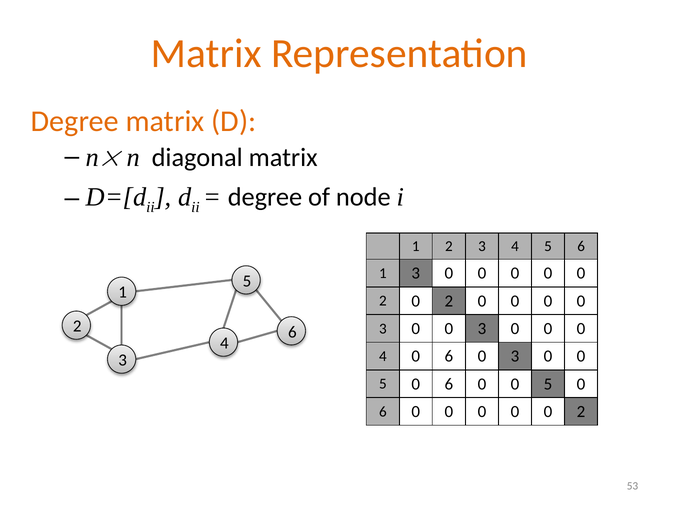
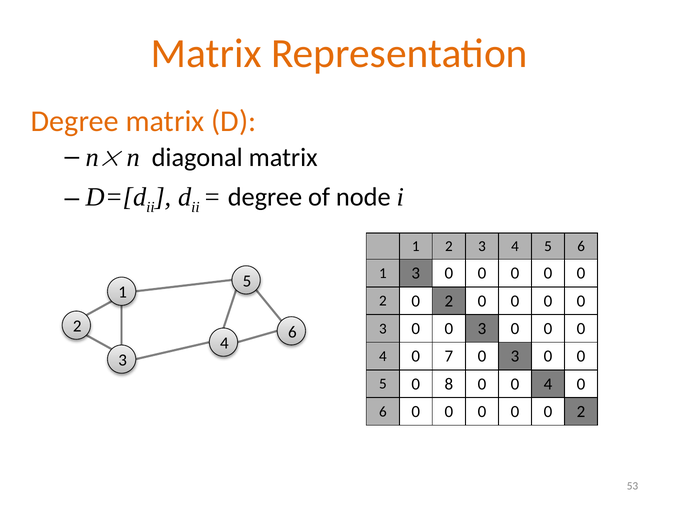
4 0 6: 6 -> 7
6 at (449, 384): 6 -> 8
5 at (548, 384): 5 -> 4
